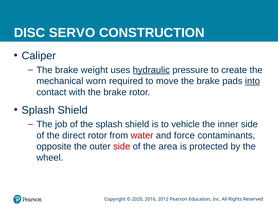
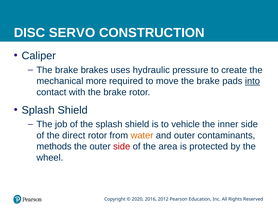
weight: weight -> brakes
hydraulic underline: present -> none
worn: worn -> more
water colour: red -> orange
and force: force -> outer
opposite: opposite -> methods
